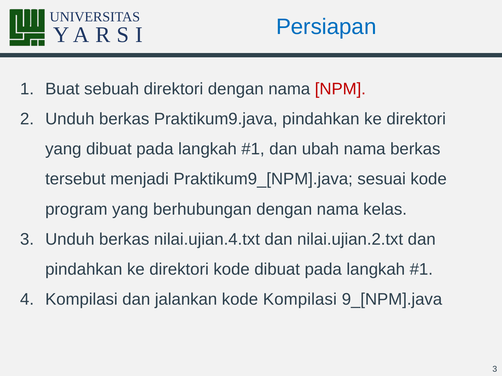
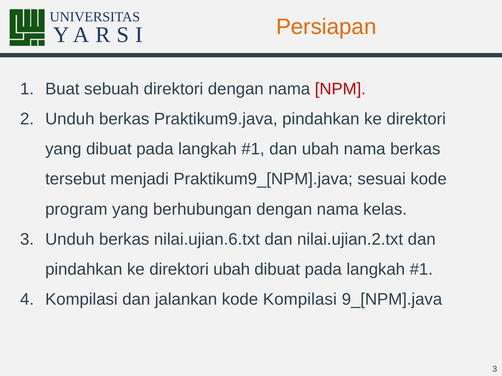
Persiapan colour: blue -> orange
nilai.ujian.4.txt: nilai.ujian.4.txt -> nilai.ujian.6.txt
direktori kode: kode -> ubah
